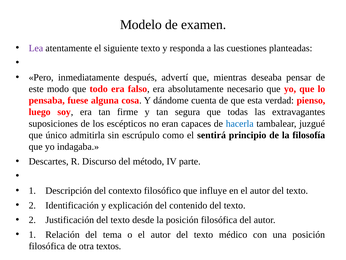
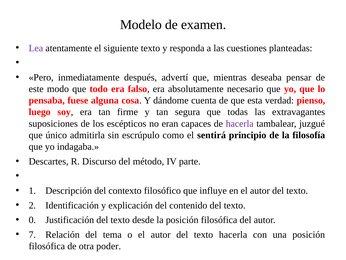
hacerla at (240, 123) colour: blue -> purple
2 at (32, 220): 2 -> 0
1 at (32, 234): 1 -> 7
texto médico: médico -> hacerla
textos: textos -> poder
